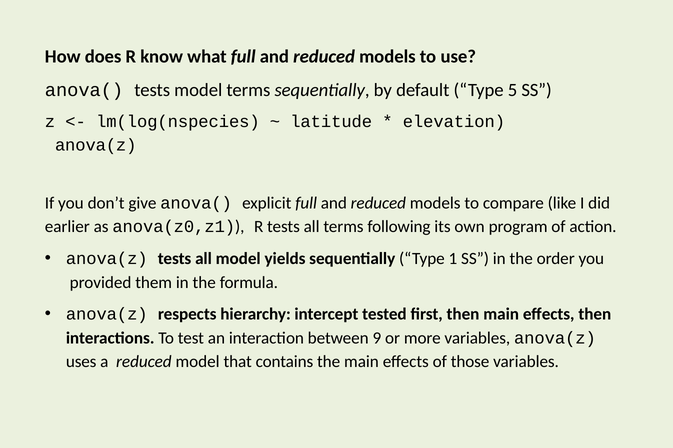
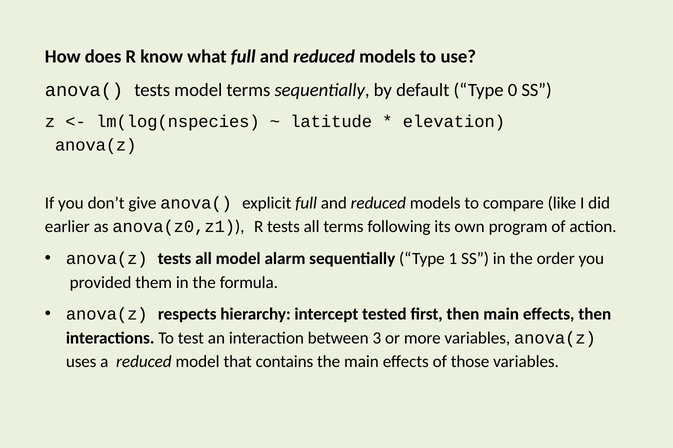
5: 5 -> 0
yields: yields -> alarm
9: 9 -> 3
